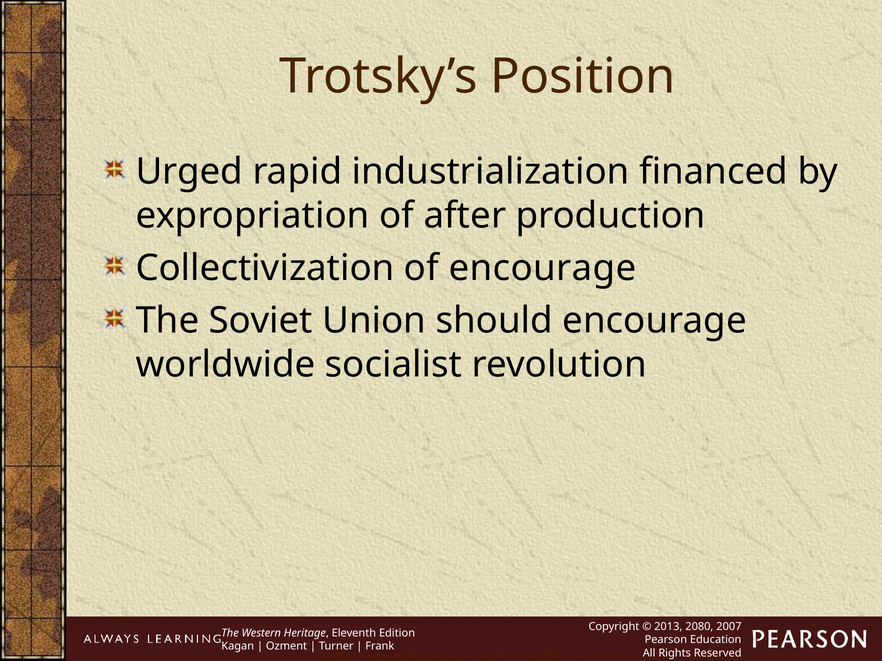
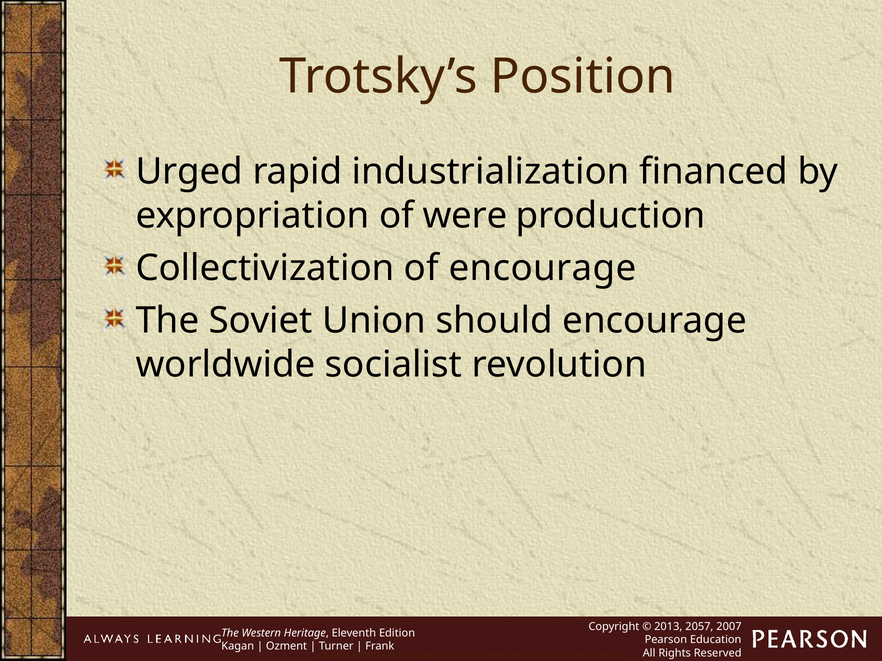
after: after -> were
2080: 2080 -> 2057
